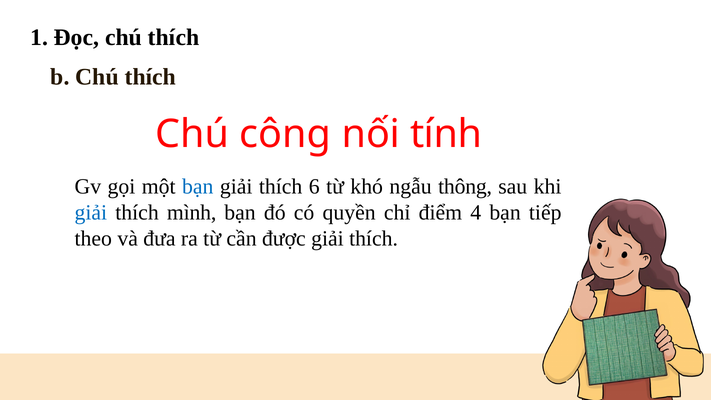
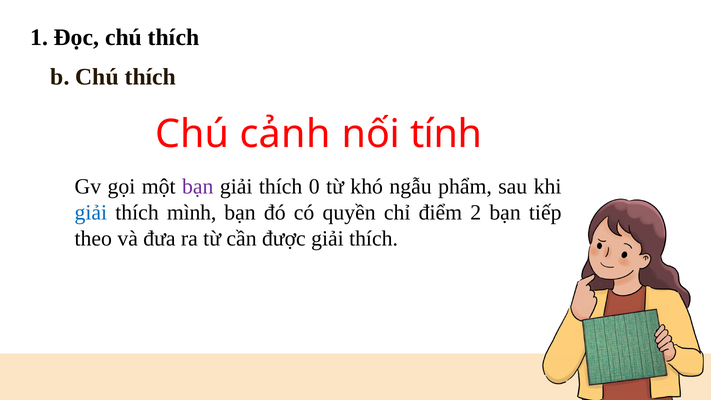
công: công -> cảnh
bạn at (198, 186) colour: blue -> purple
6: 6 -> 0
thông: thông -> phẩm
4: 4 -> 2
